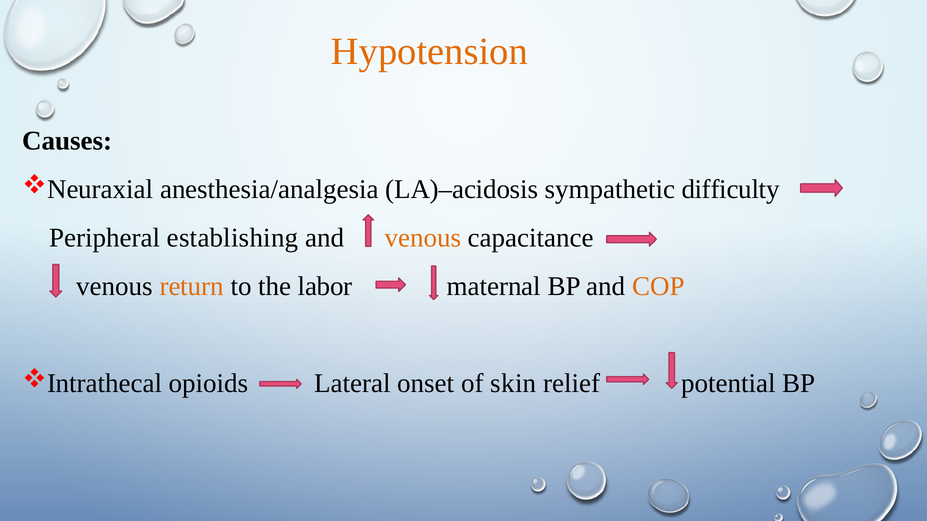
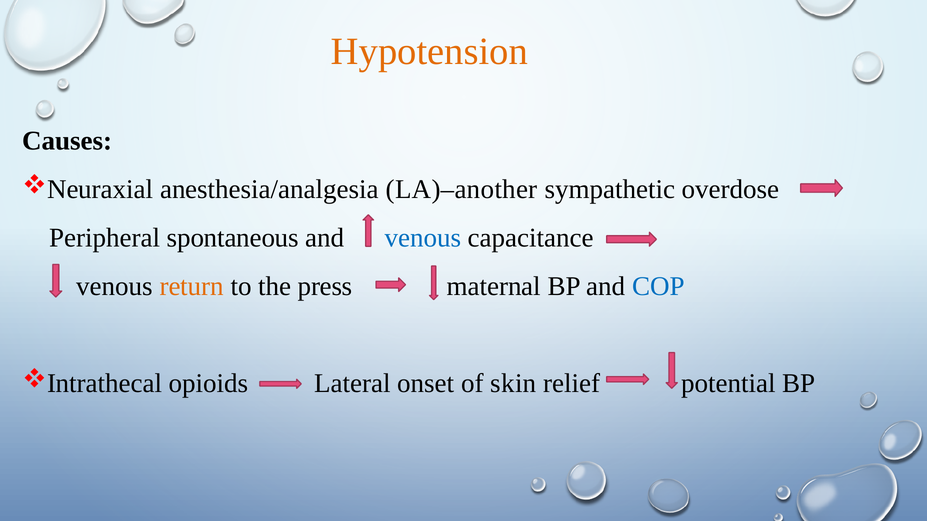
LA)–acidosis: LA)–acidosis -> LA)–another
difficulty: difficulty -> overdose
establishing: establishing -> spontaneous
venous at (423, 238) colour: orange -> blue
labor: labor -> press
COP colour: orange -> blue
